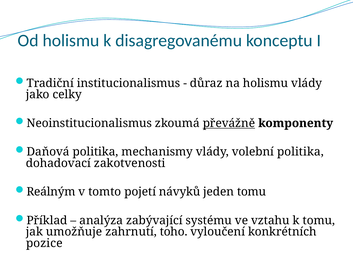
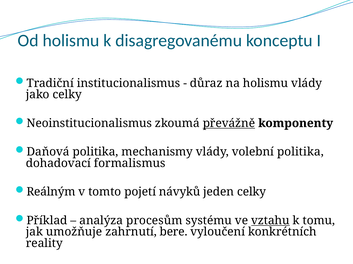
zakotvenosti: zakotvenosti -> formalismus
jeden tomu: tomu -> celky
zabývající: zabývající -> procesům
vztahu underline: none -> present
toho: toho -> bere
pozice: pozice -> reality
